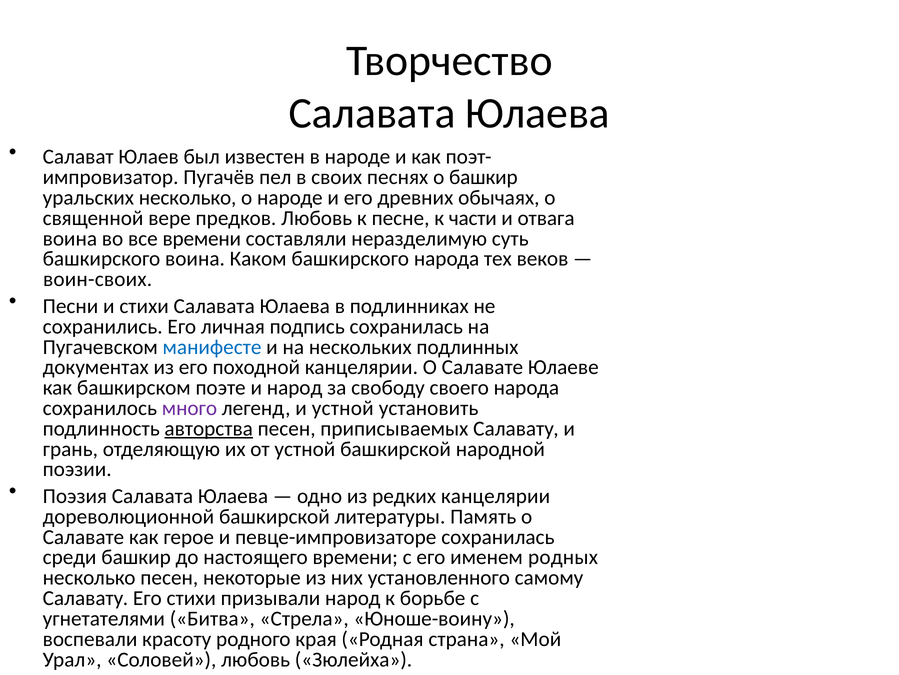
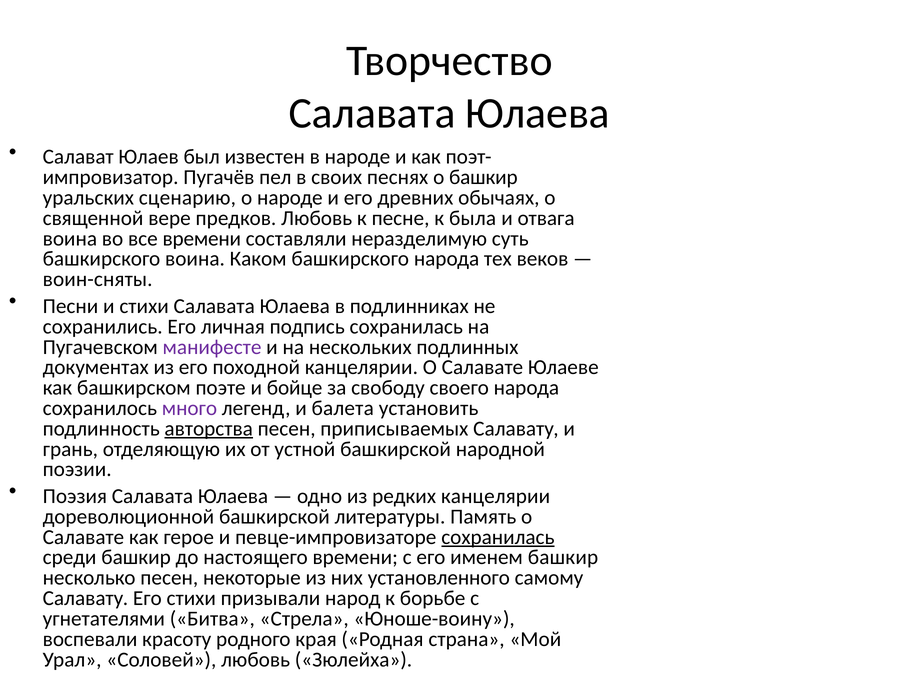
уральских несколько: несколько -> сценарию
части: части -> была
воин-своих: воин-своих -> воин-сняты
манифесте colour: blue -> purple
и народ: народ -> бойце
и устной: устной -> балета
сохранилась at (498, 536) underline: none -> present
именем родных: родных -> башкир
